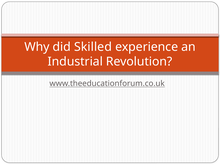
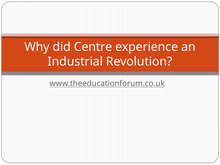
Skilled: Skilled -> Centre
